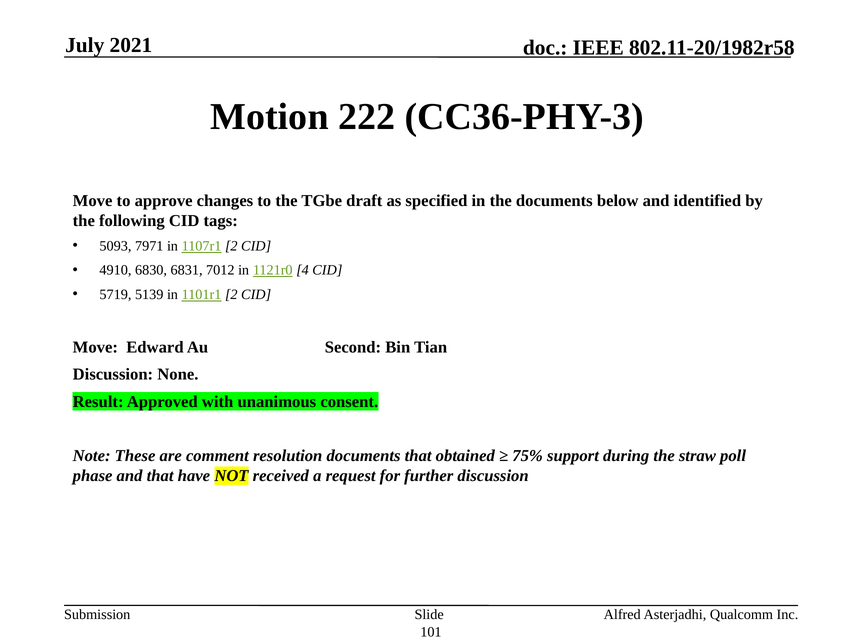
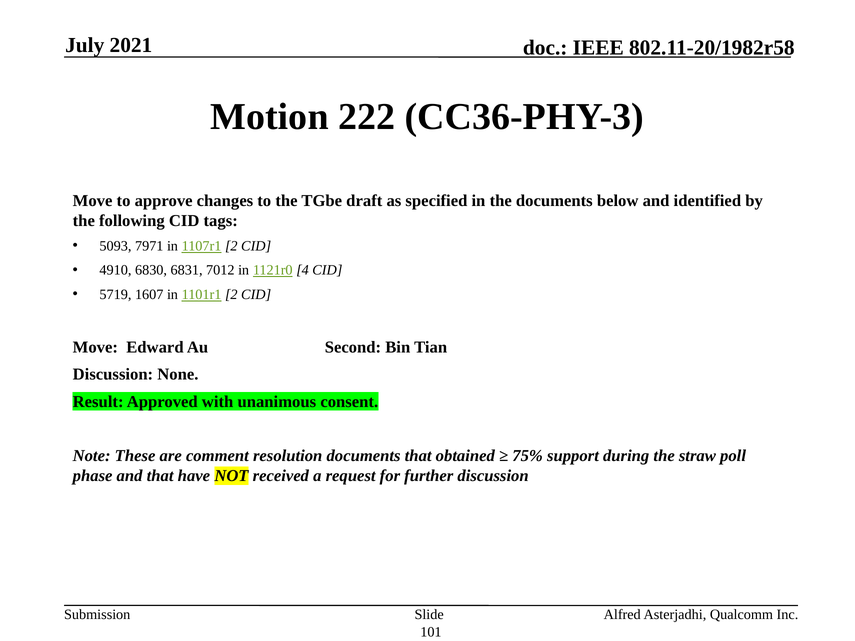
5139: 5139 -> 1607
